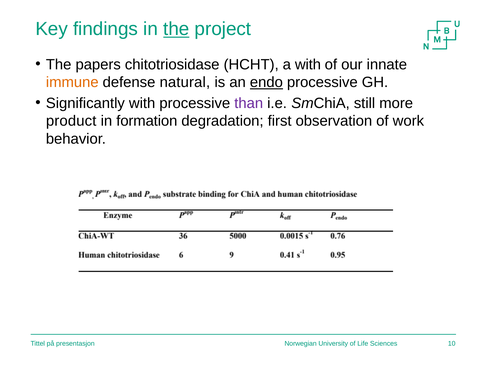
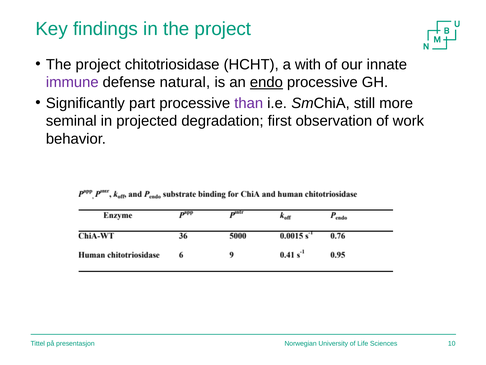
the at (176, 29) underline: present -> none
papers at (98, 64): papers -> project
immune colour: orange -> purple
Significantly with: with -> part
product: product -> seminal
formation: formation -> projected
